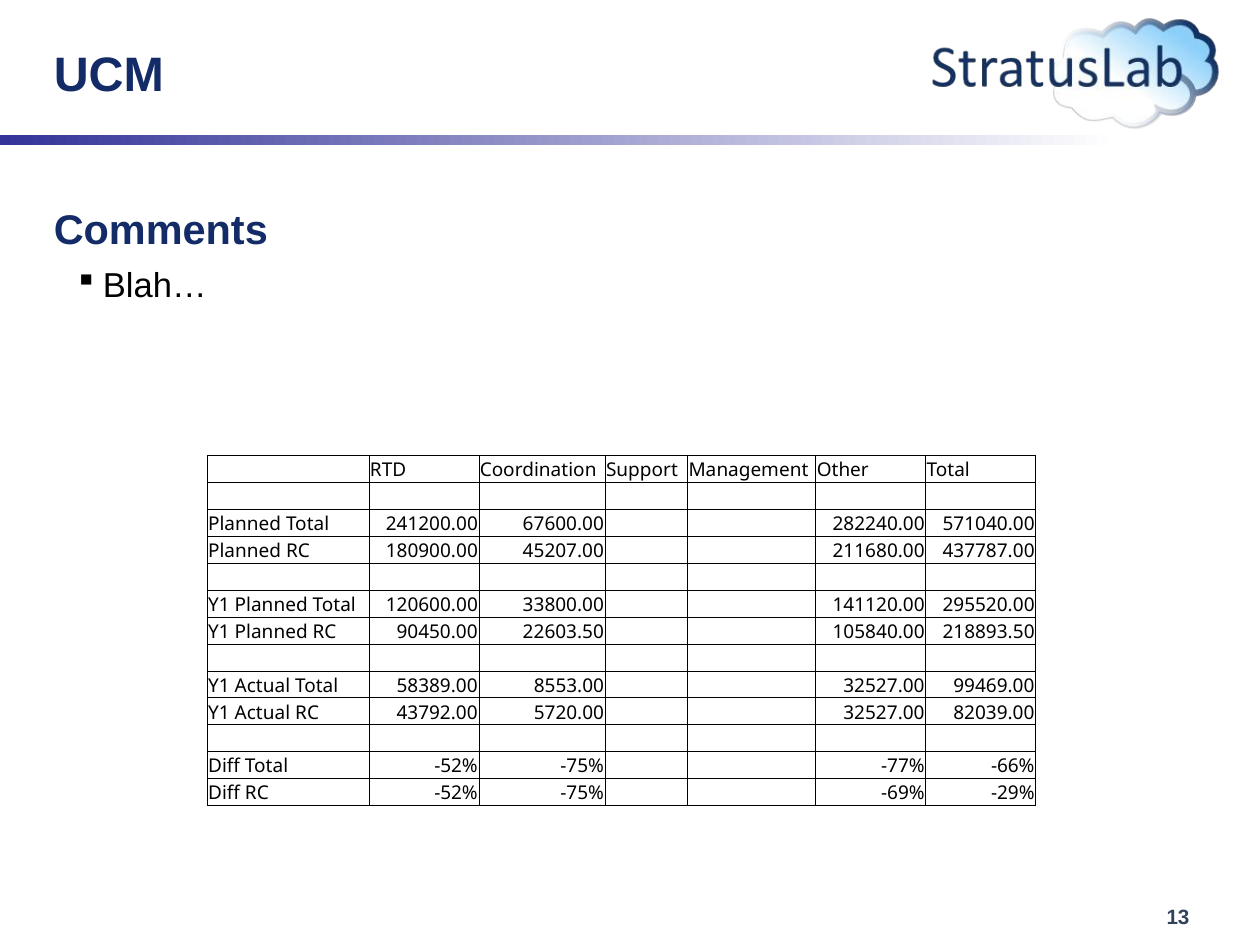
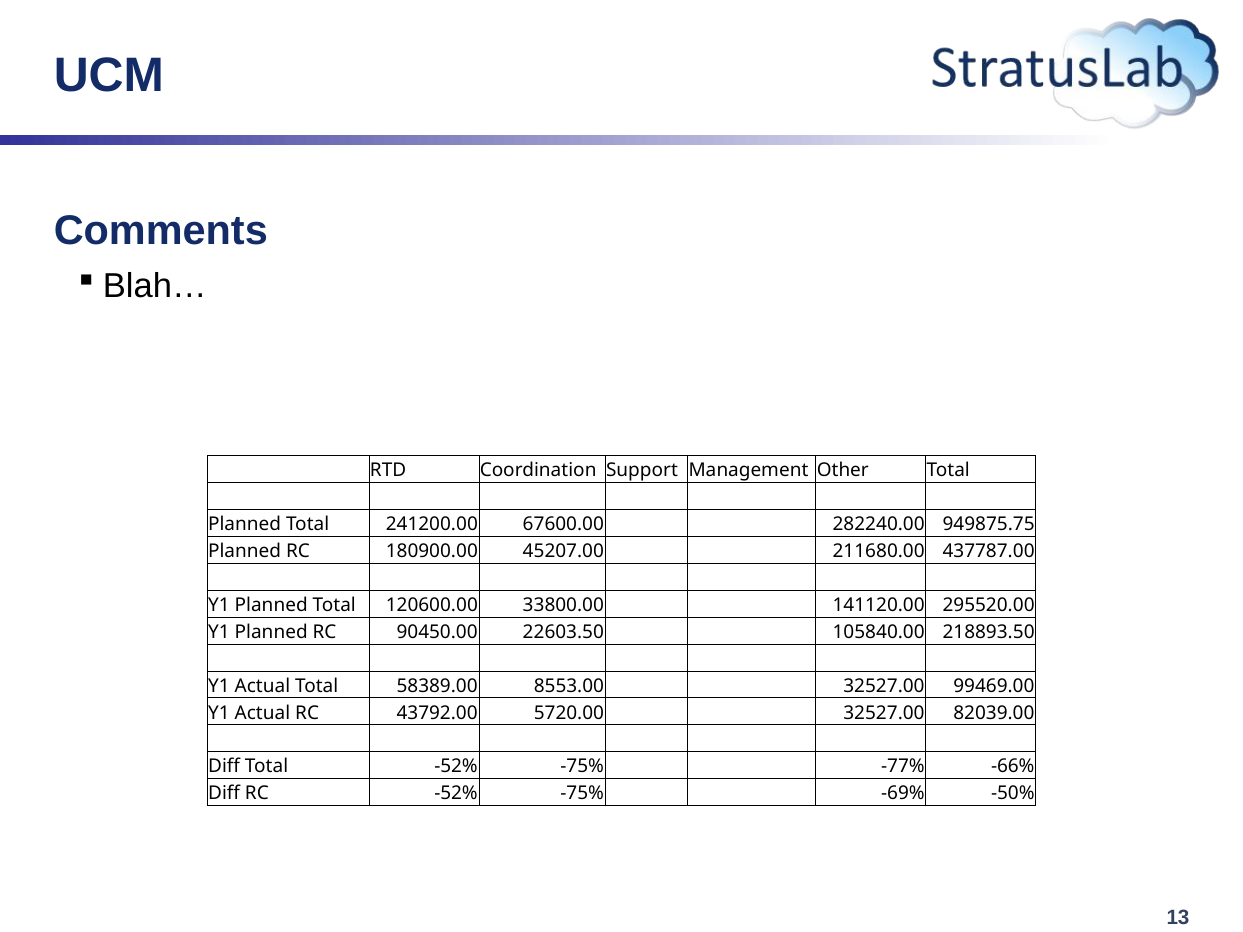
571040.00: 571040.00 -> 949875.75
-29%: -29% -> -50%
